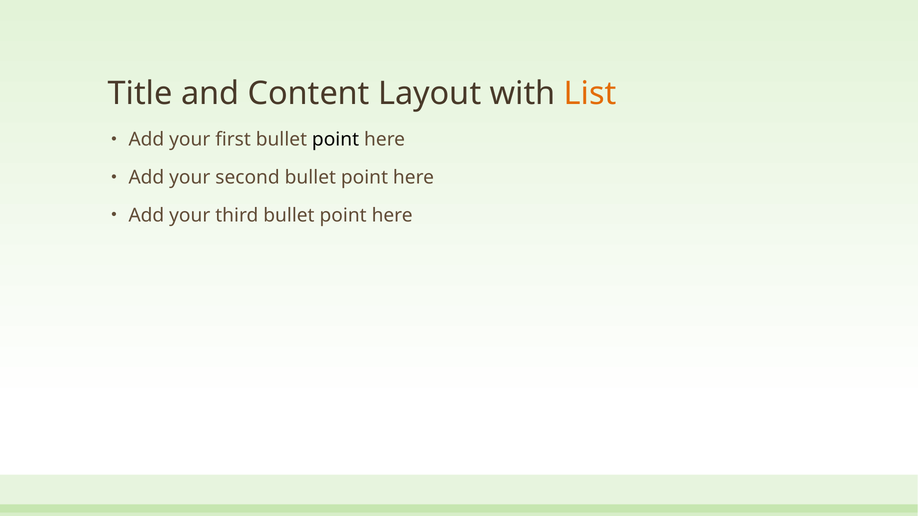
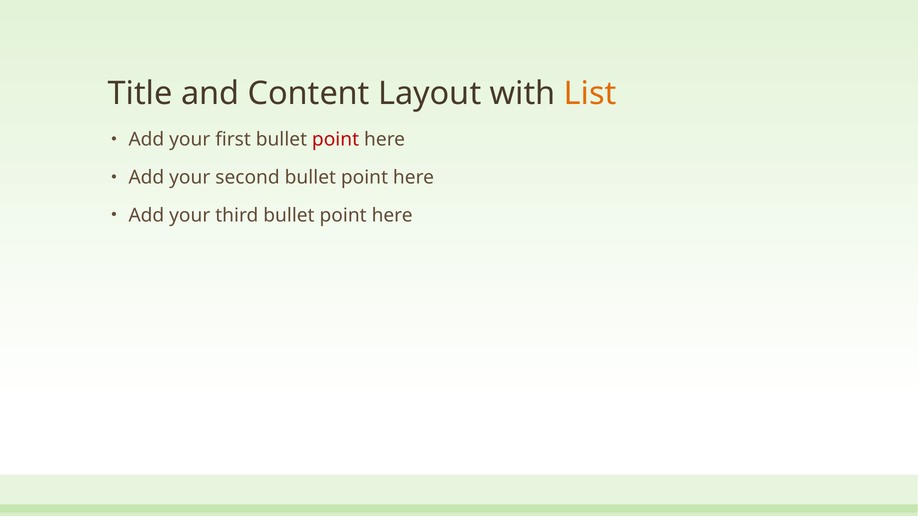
point at (336, 140) colour: black -> red
